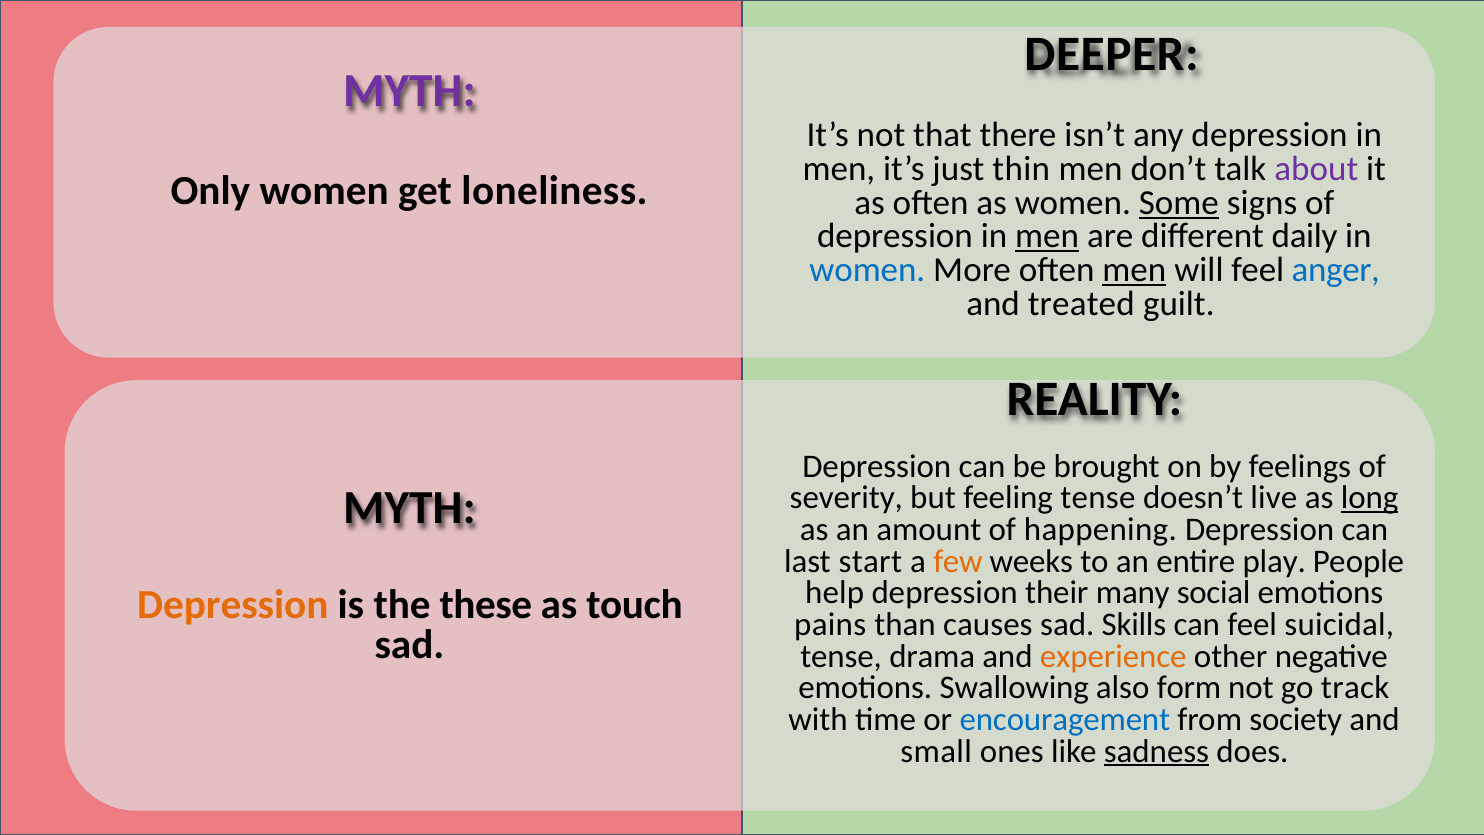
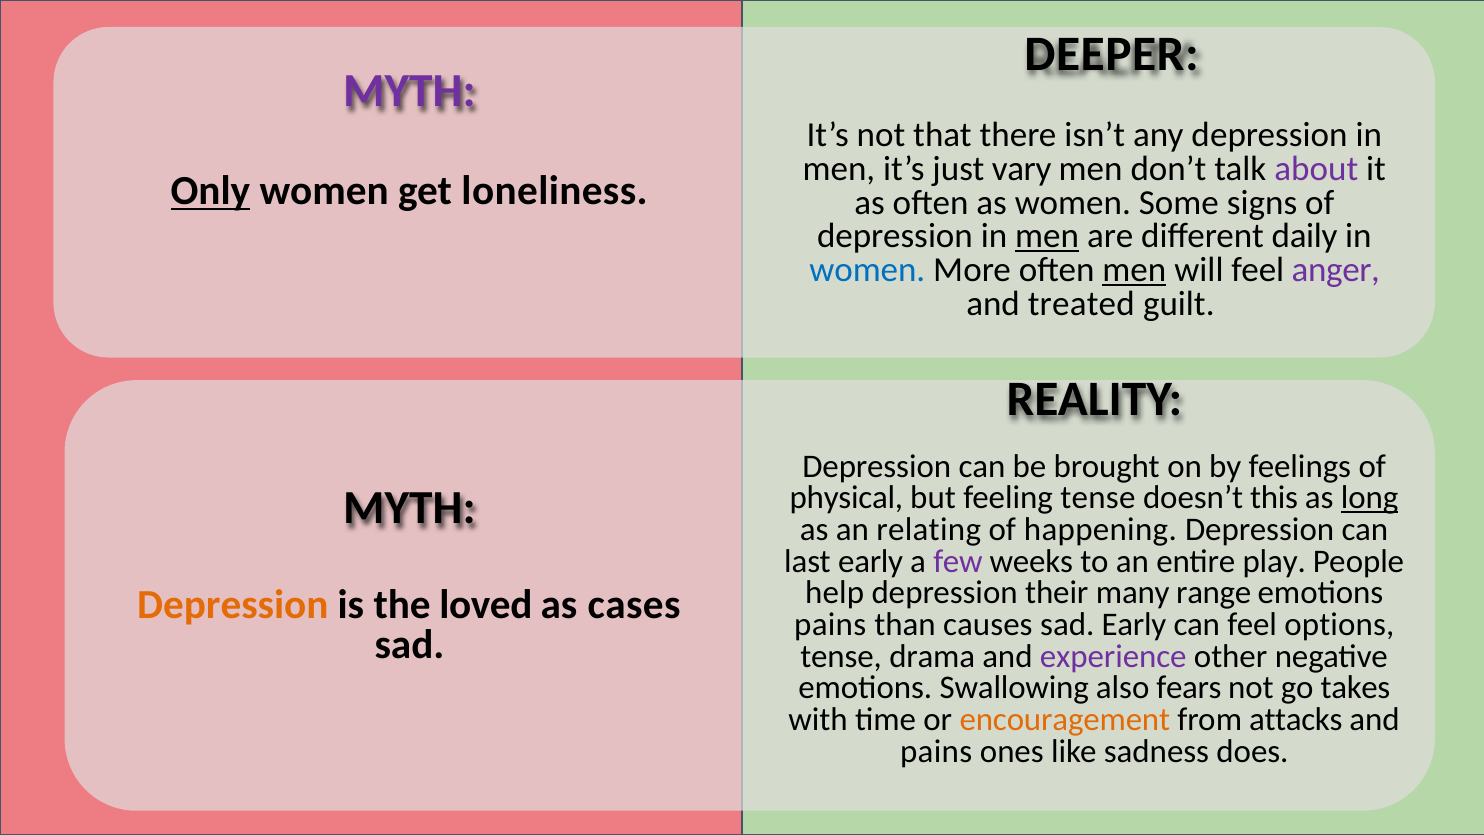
thin: thin -> vary
Only underline: none -> present
Some underline: present -> none
anger colour: blue -> purple
severity: severity -> physical
live: live -> this
amount: amount -> relating
last start: start -> early
few colour: orange -> purple
social: social -> range
these: these -> loved
touch: touch -> cases
sad Skills: Skills -> Early
suicidal: suicidal -> options
experience colour: orange -> purple
form: form -> fears
track: track -> takes
encouragement colour: blue -> orange
society: society -> attacks
small at (936, 751): small -> pains
sadness underline: present -> none
